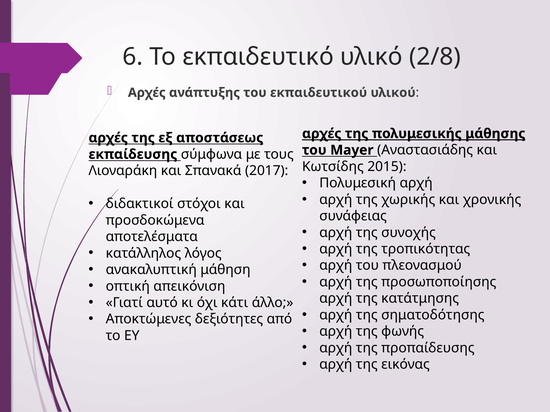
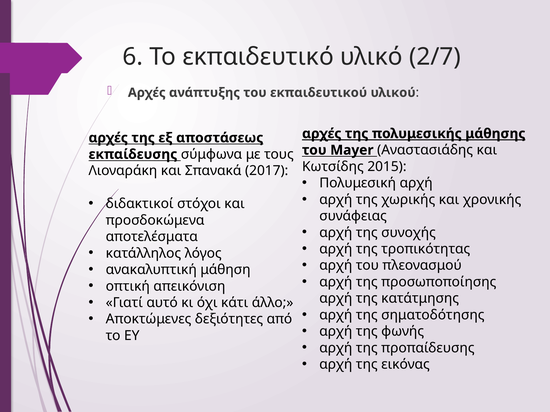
2/8: 2/8 -> 2/7
